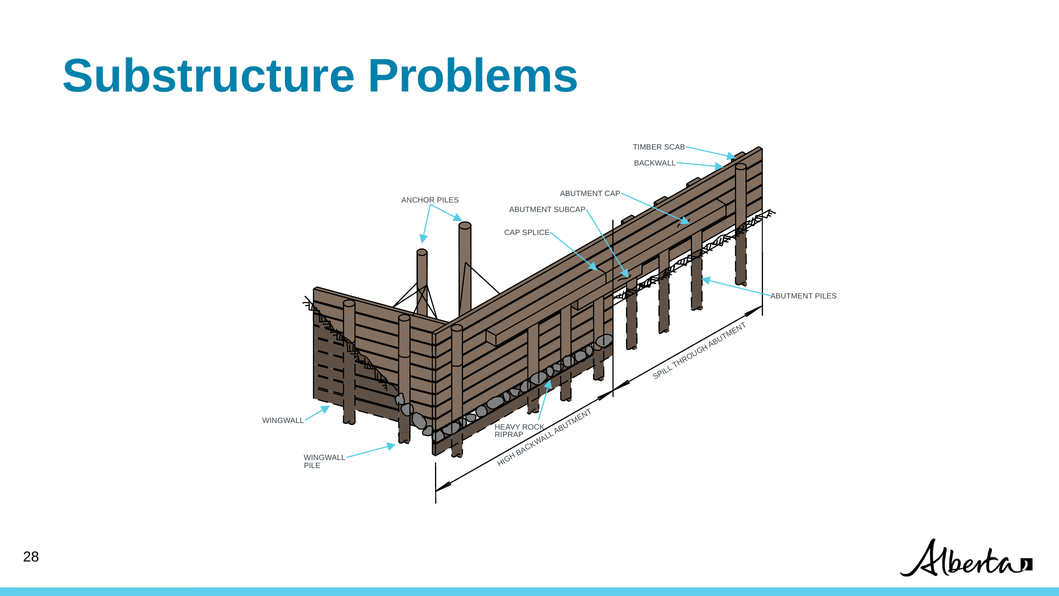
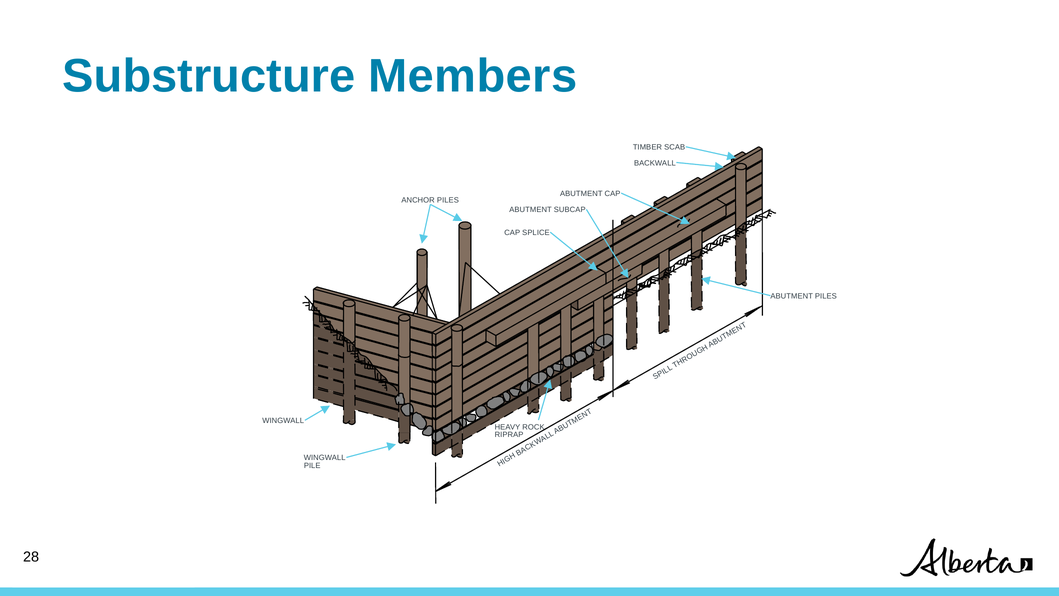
Problems: Problems -> Members
